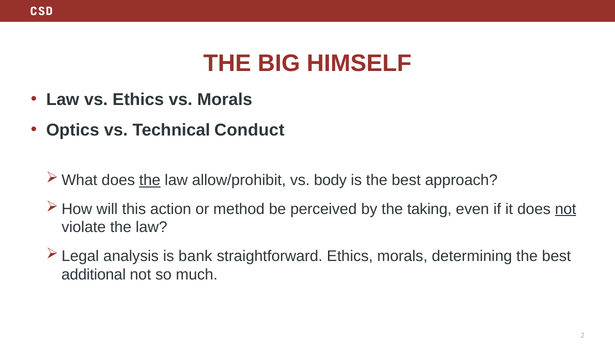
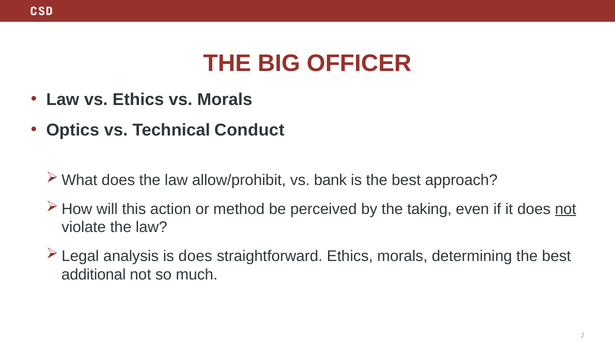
HIMSELF: HIMSELF -> OFFICER
the at (150, 180) underline: present -> none
body: body -> bank
is bank: bank -> does
